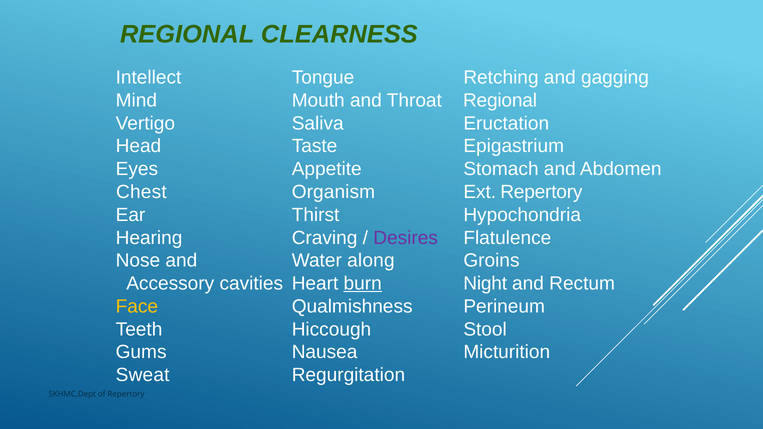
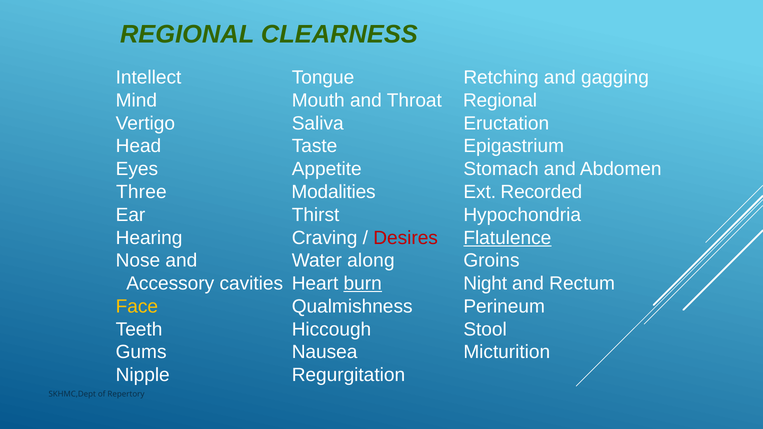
Chest: Chest -> Three
Organism: Organism -> Modalities
Ext Repertory: Repertory -> Recorded
Desires colour: purple -> red
Flatulence underline: none -> present
Sweat: Sweat -> Nipple
